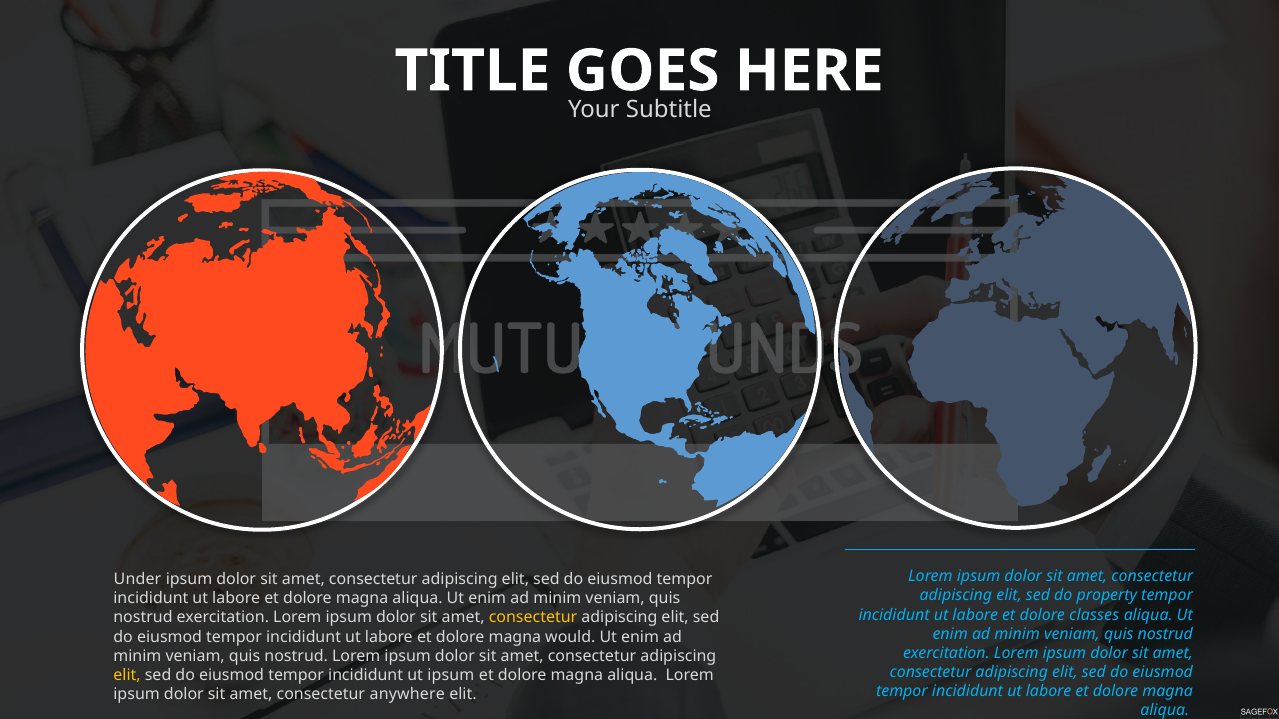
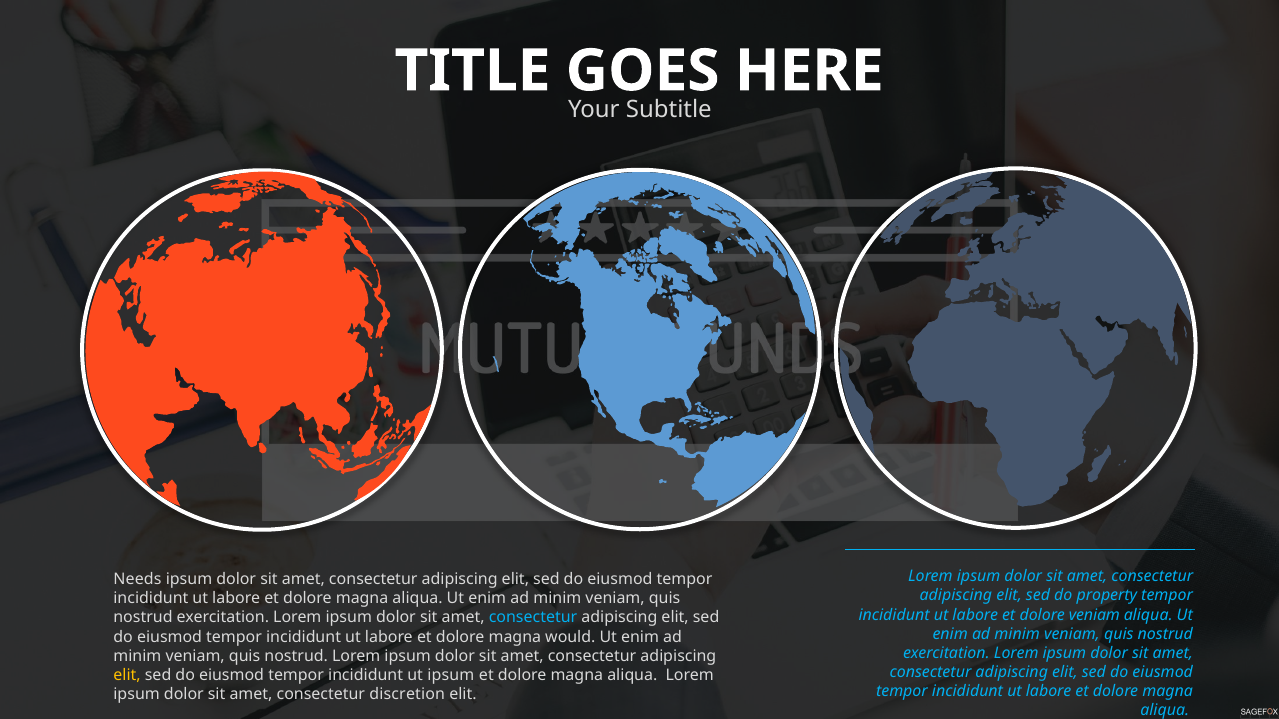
Under: Under -> Needs
dolore classes: classes -> veniam
consectetur at (533, 618) colour: yellow -> light blue
anywhere: anywhere -> discretion
